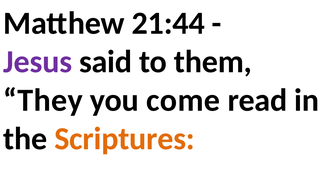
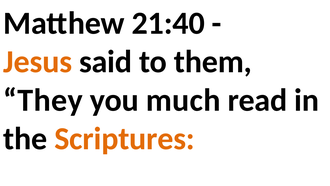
21:44: 21:44 -> 21:40
Jesus colour: purple -> orange
come: come -> much
